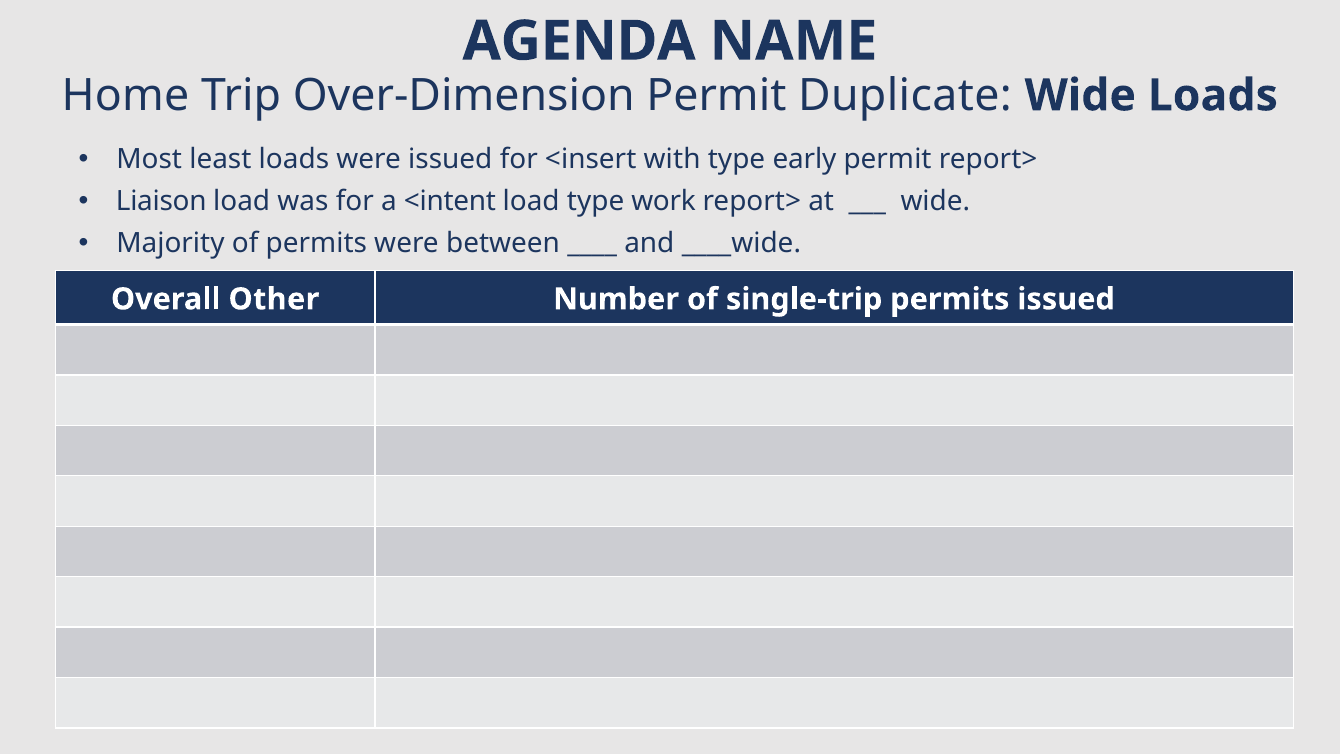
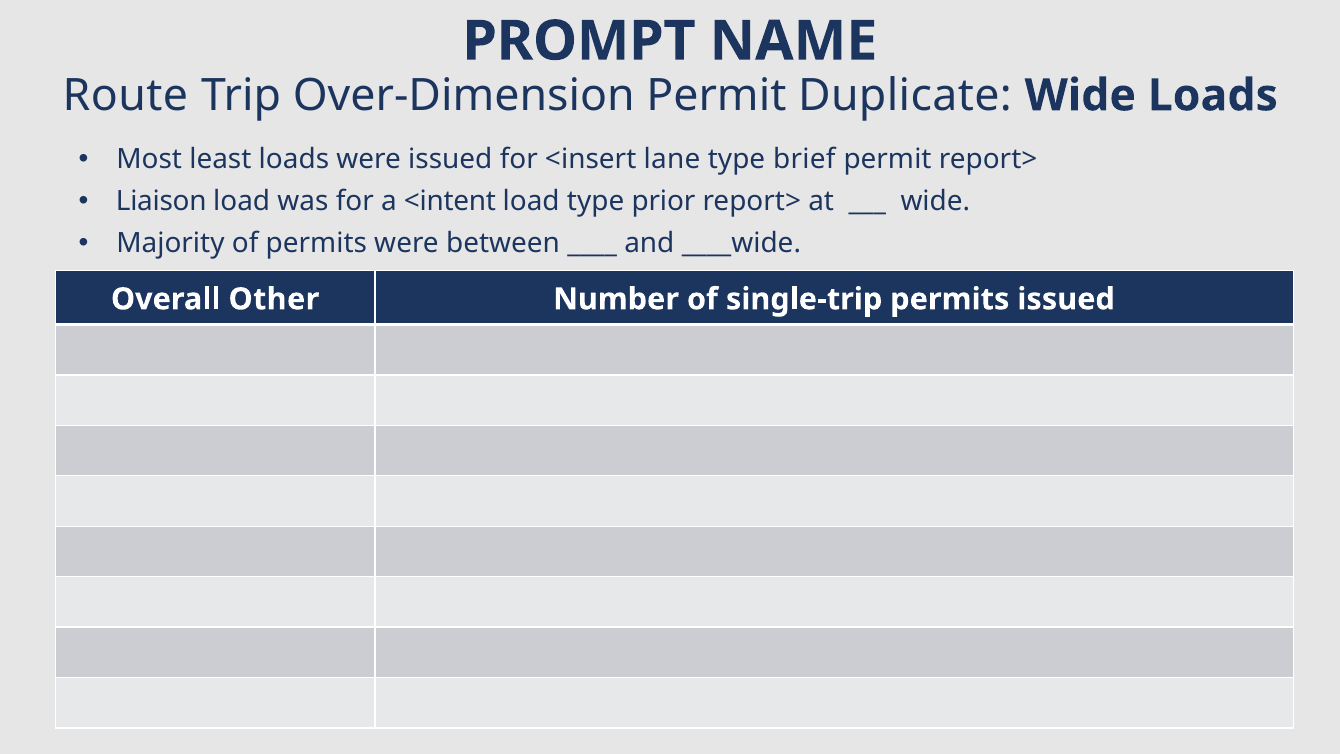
AGENDA: AGENDA -> PROMPT
Home: Home -> Route
with: with -> lane
early: early -> brief
work: work -> prior
